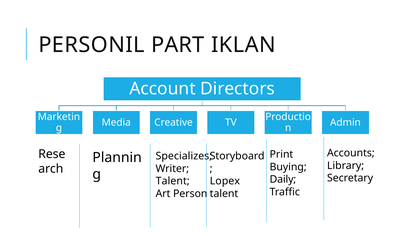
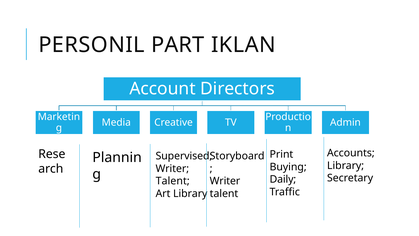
Specializes: Specializes -> Supervised
Lopex at (225, 181): Lopex -> Writer
Art Person: Person -> Library
